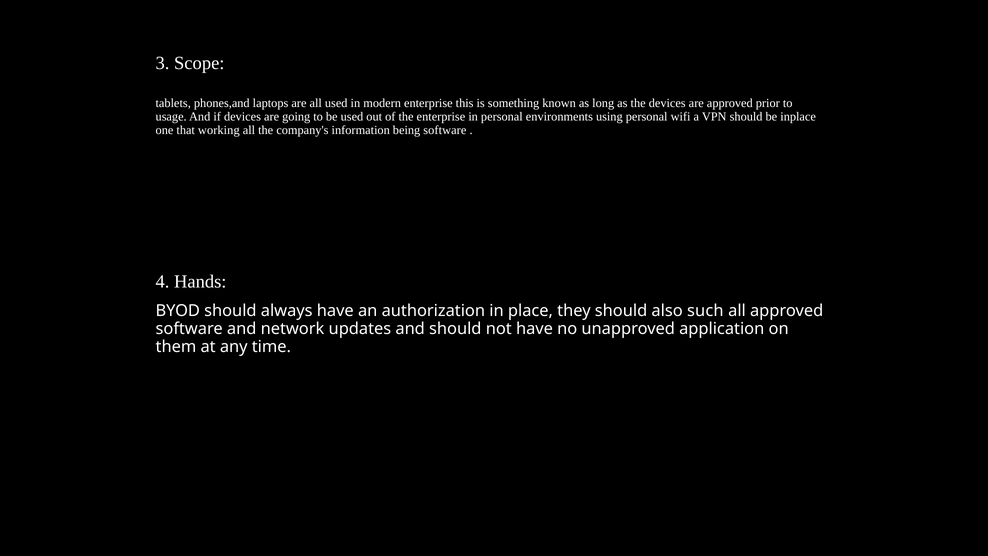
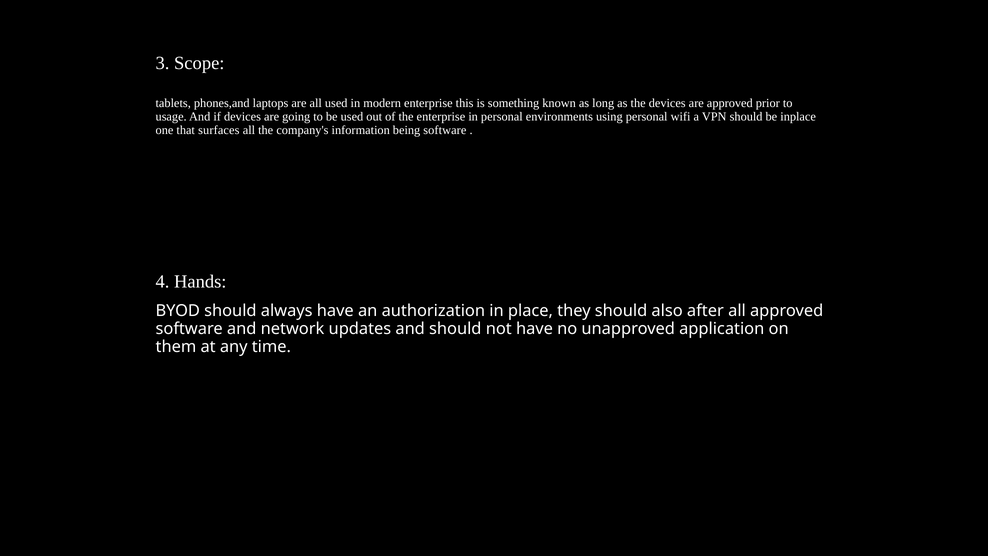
working: working -> surfaces
such: such -> after
